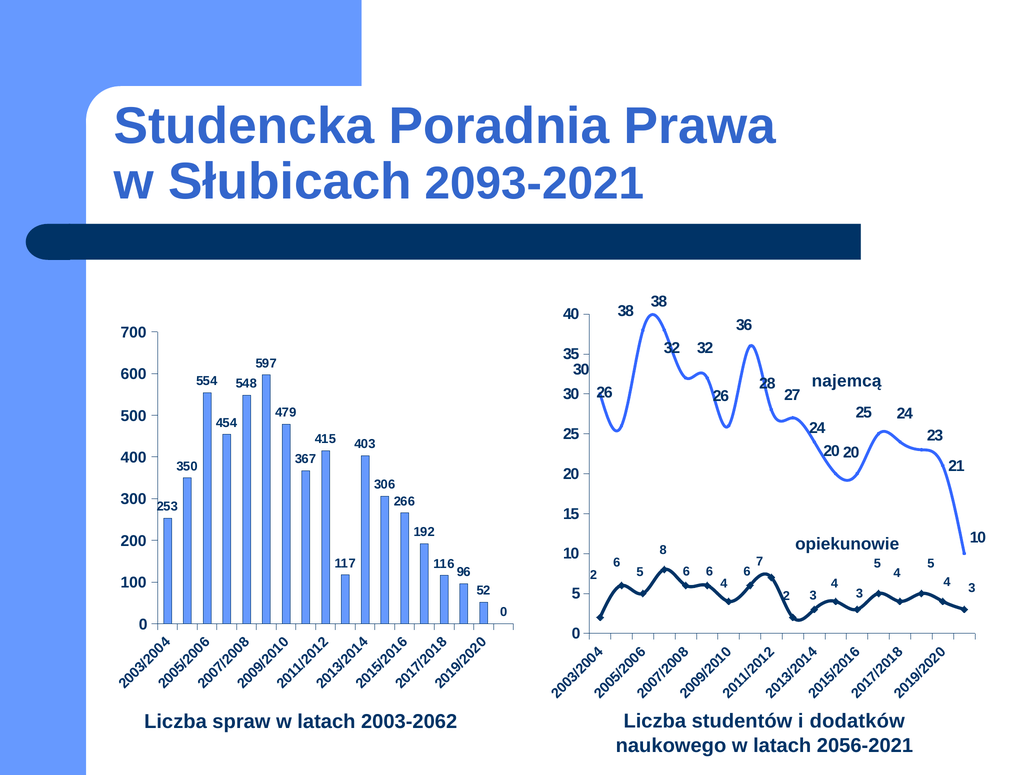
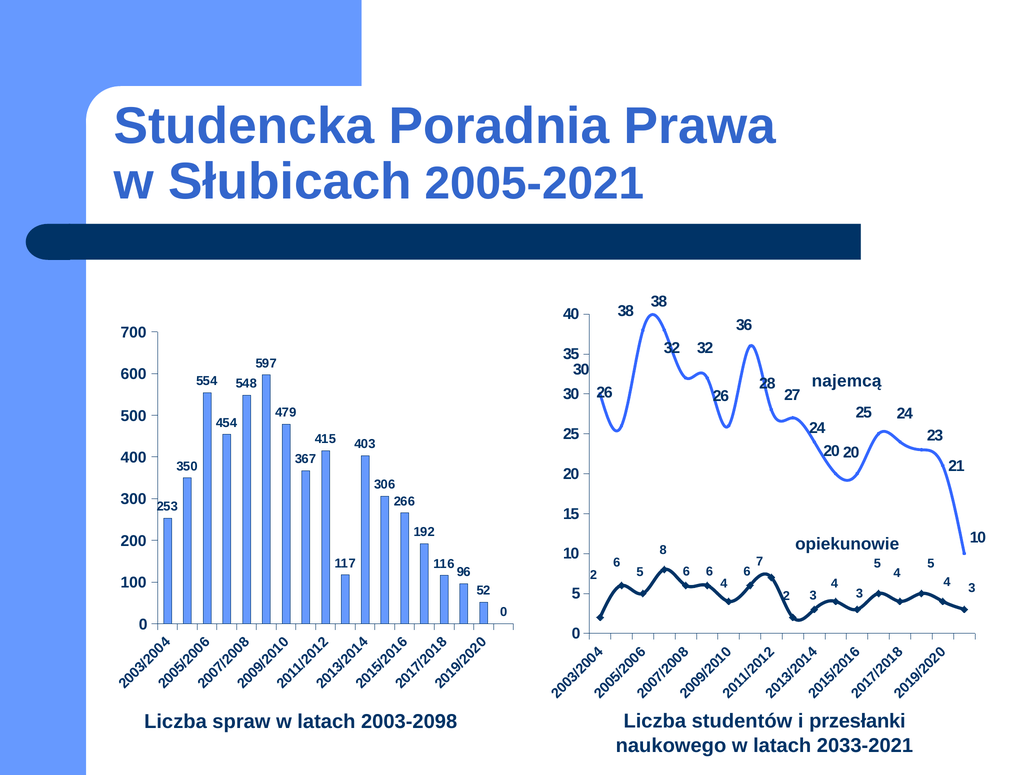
2093-2021: 2093-2021 -> 2005-2021
2003-2062: 2003-2062 -> 2003-2098
dodatków: dodatków -> przesłanki
2056-2021: 2056-2021 -> 2033-2021
